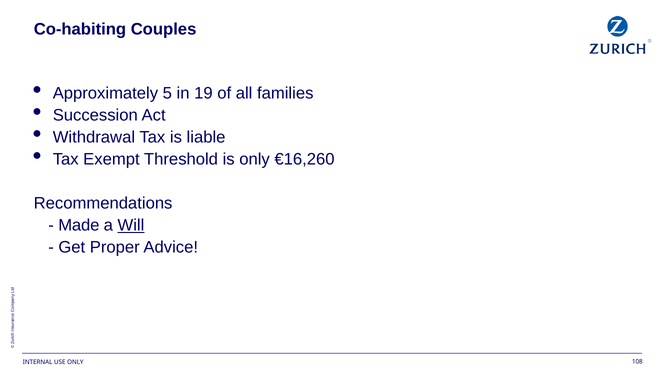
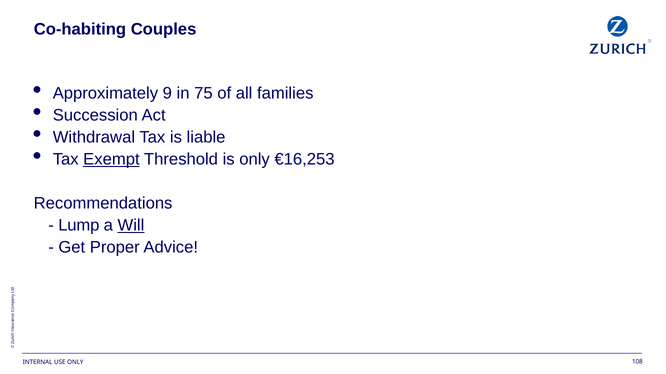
5: 5 -> 9
19: 19 -> 75
Exempt underline: none -> present
€16,260: €16,260 -> €16,253
Made: Made -> Lump
